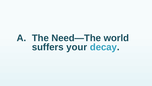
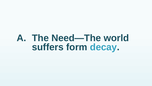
your: your -> form
